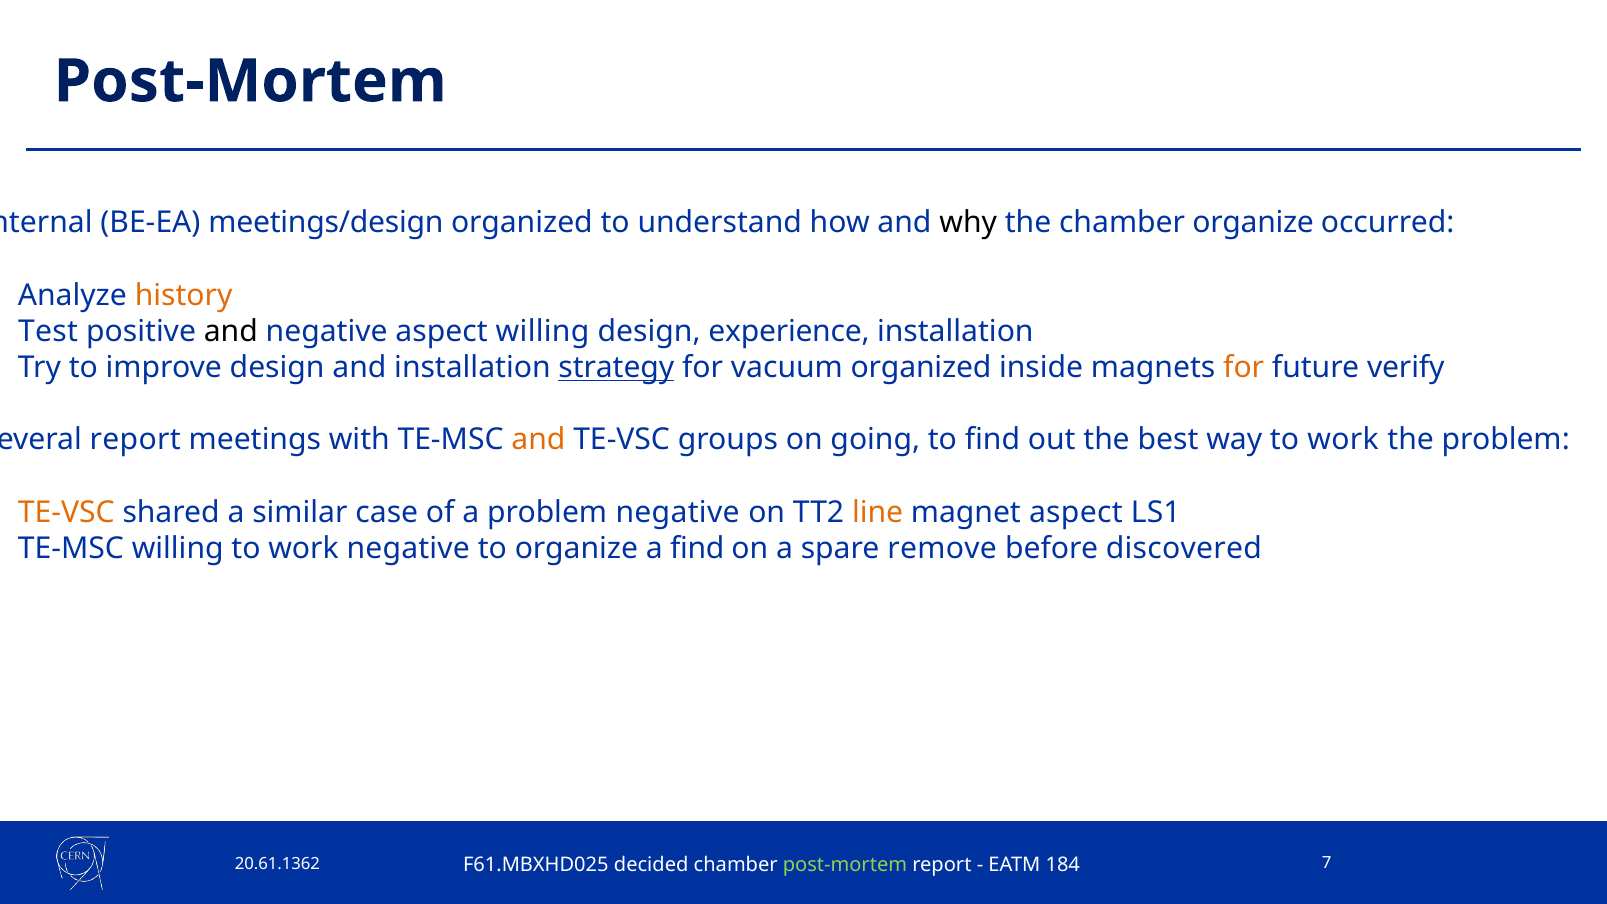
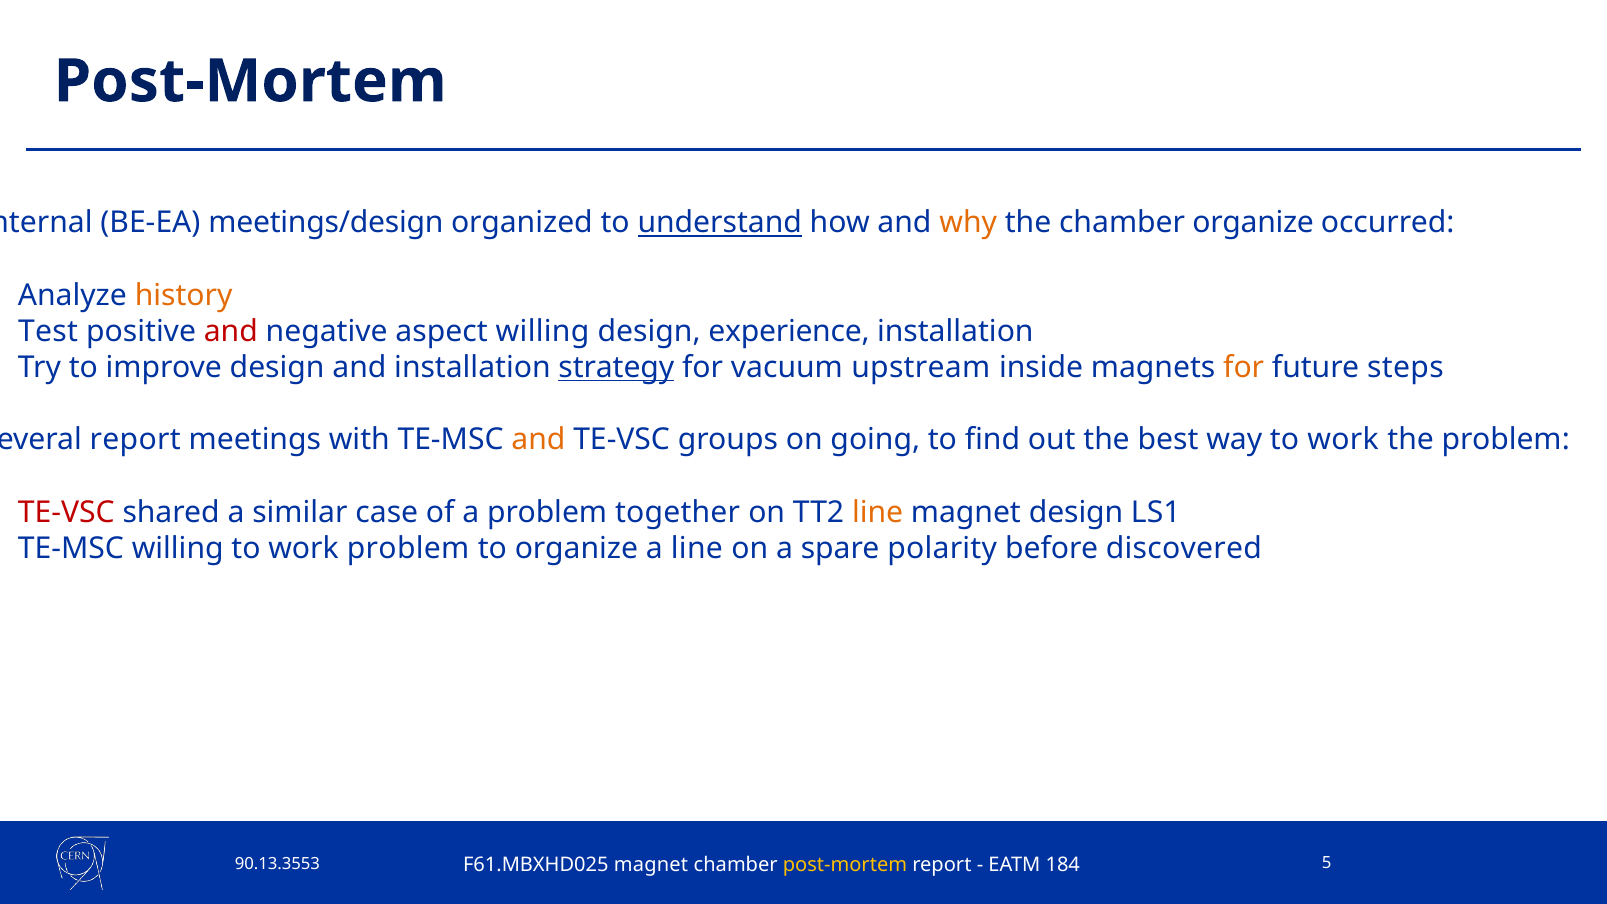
understand underline: none -> present
why colour: black -> orange
and at (231, 331) colour: black -> red
vacuum organized: organized -> upstream
verify: verify -> steps
TE-VSC at (66, 512) colour: orange -> red
problem negative: negative -> together
magnet aspect: aspect -> design
work negative: negative -> problem
a find: find -> line
remove: remove -> polarity
20.61.1362: 20.61.1362 -> 90.13.3553
F61.MBXHD025 decided: decided -> magnet
post-mortem at (845, 864) colour: light green -> yellow
7: 7 -> 5
